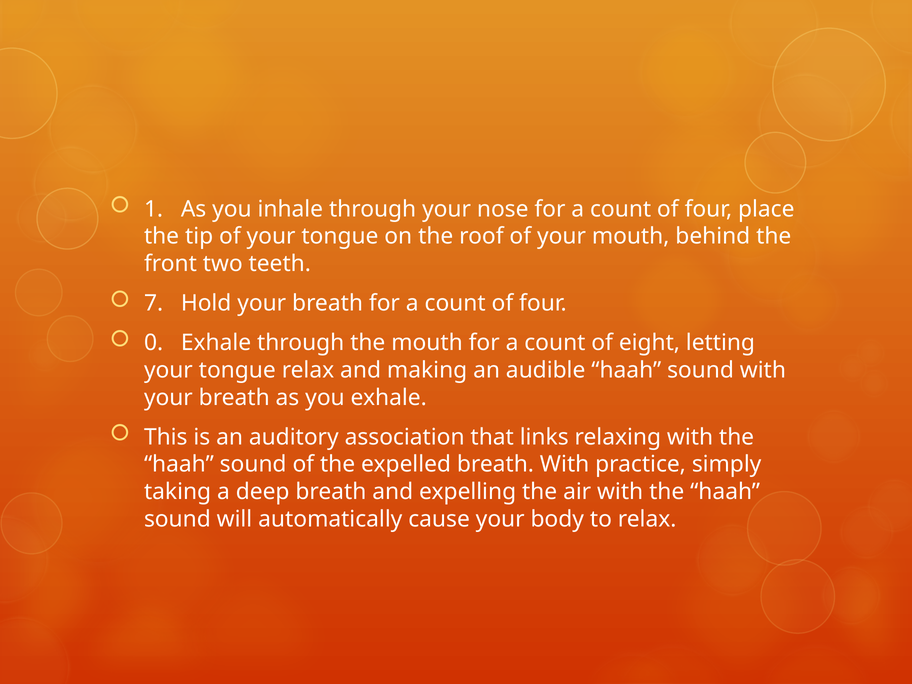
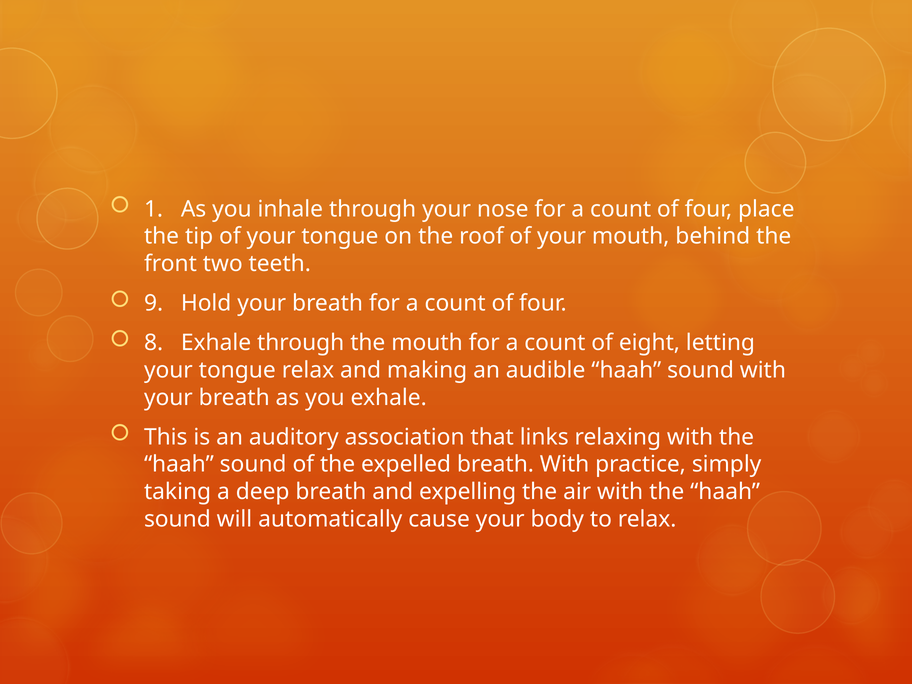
7: 7 -> 9
0: 0 -> 8
